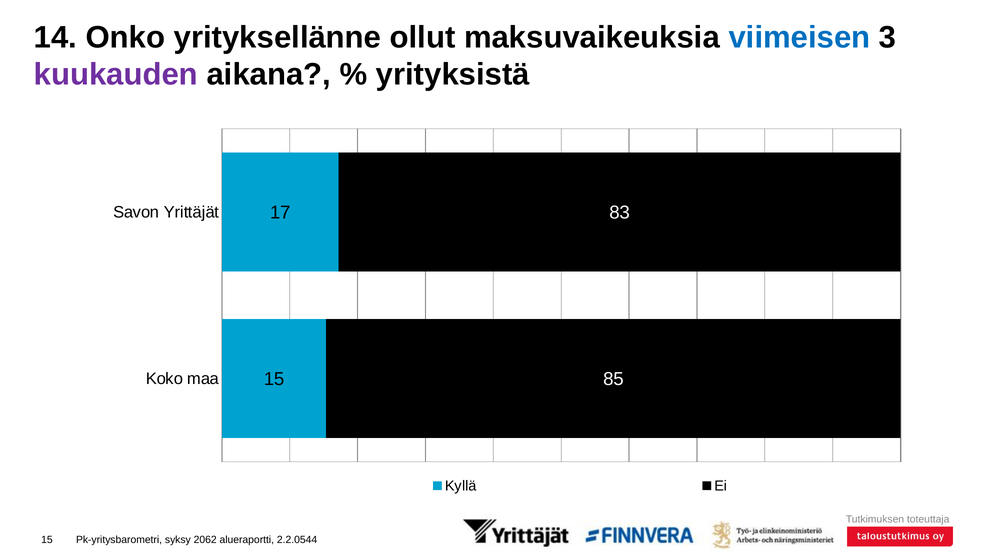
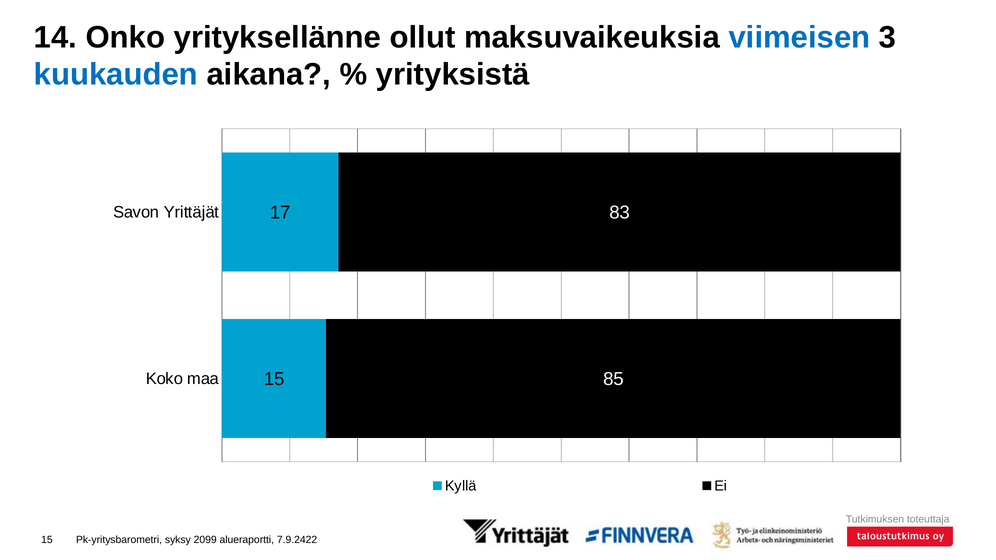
kuukauden colour: purple -> blue
2062: 2062 -> 2099
2.2.0544: 2.2.0544 -> 7.9.2422
